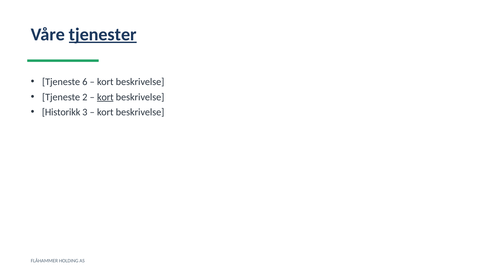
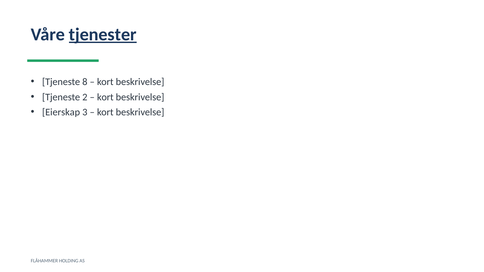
6: 6 -> 8
kort at (105, 97) underline: present -> none
Historikk: Historikk -> Eierskap
